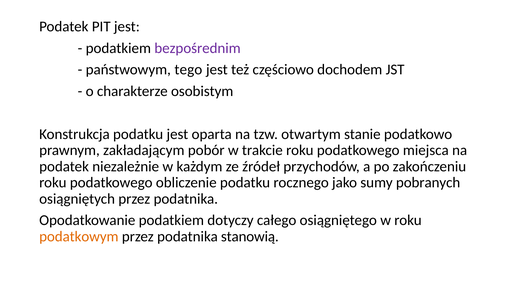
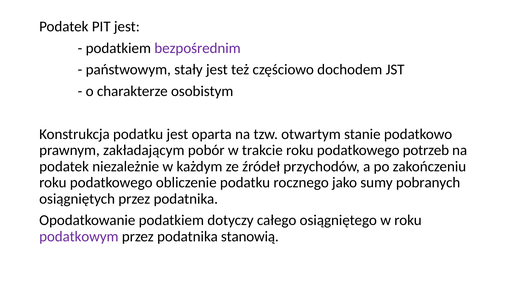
tego: tego -> stały
miejsca: miejsca -> potrzeb
podatkowym colour: orange -> purple
